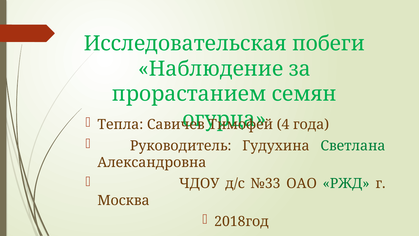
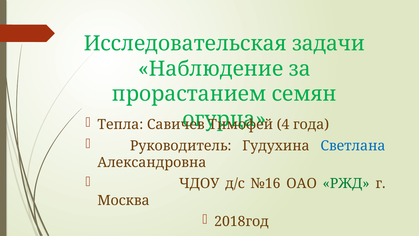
побеги: побеги -> задачи
Светлана colour: green -> blue
№33: №33 -> №16
